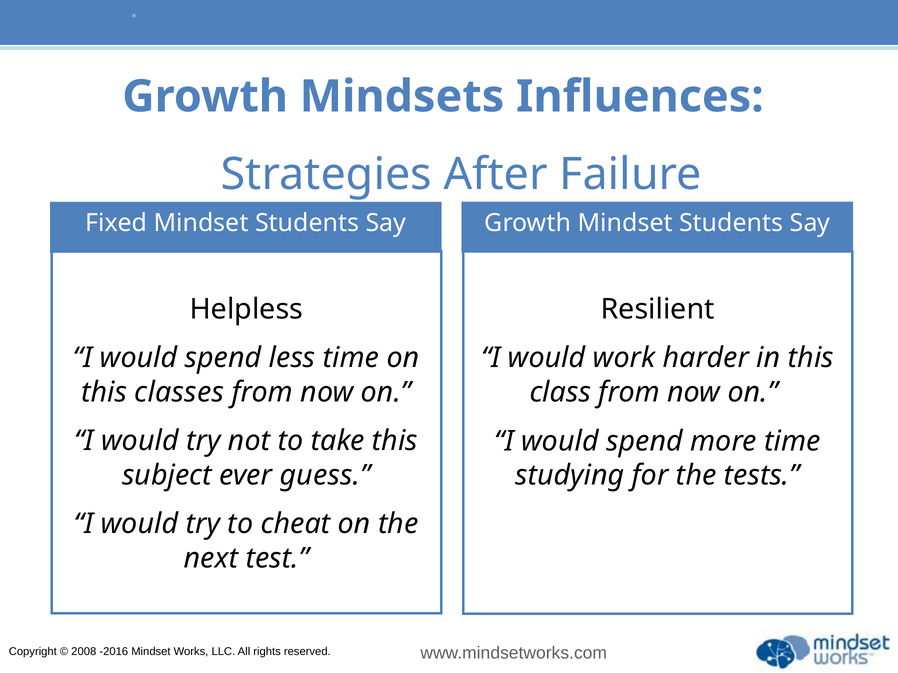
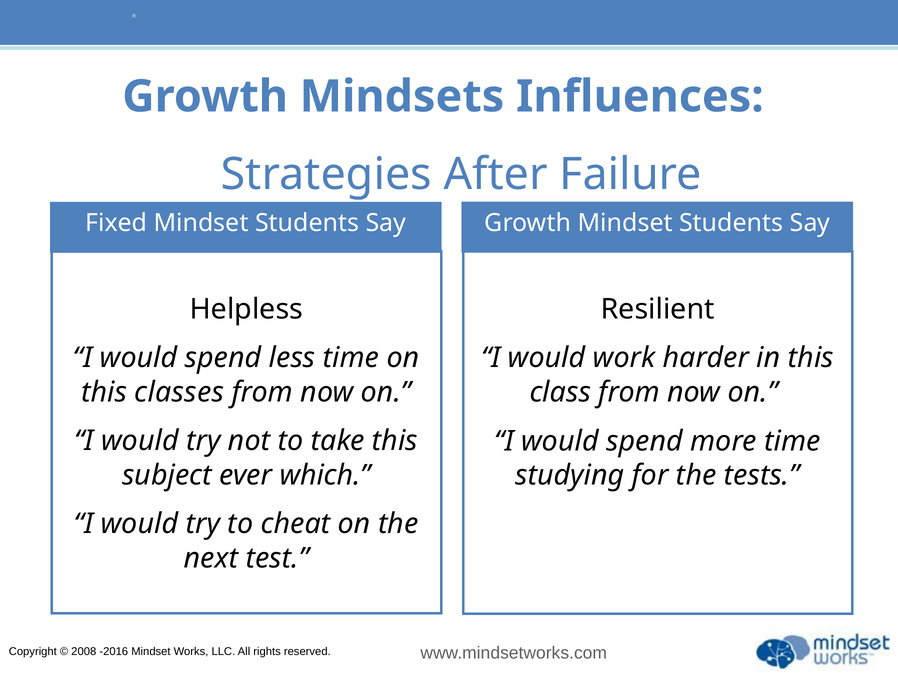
guess: guess -> which
